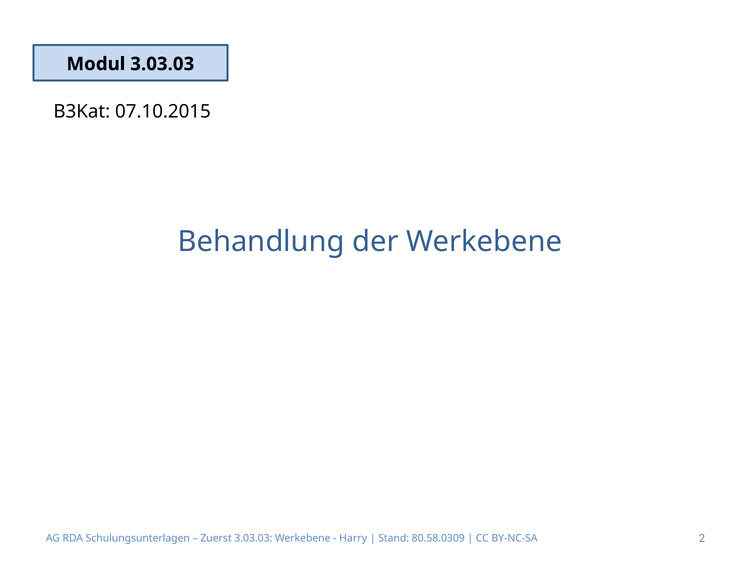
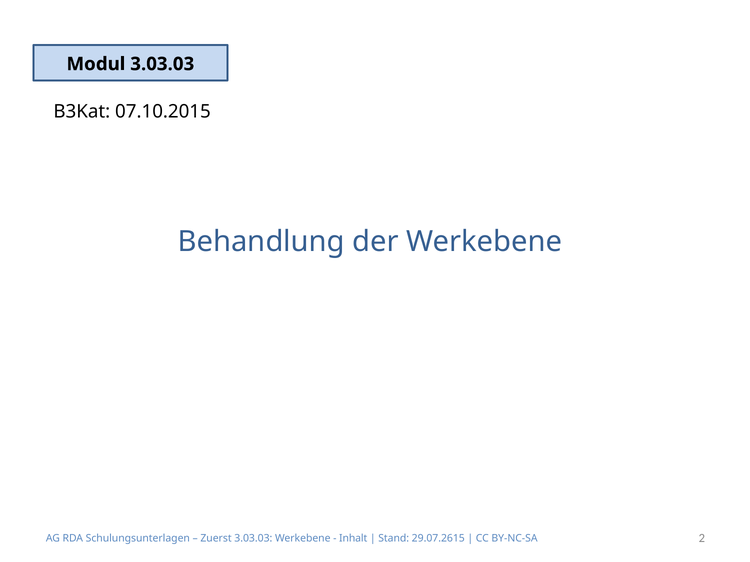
Harry: Harry -> Inhalt
80.58.0309: 80.58.0309 -> 29.07.2615
